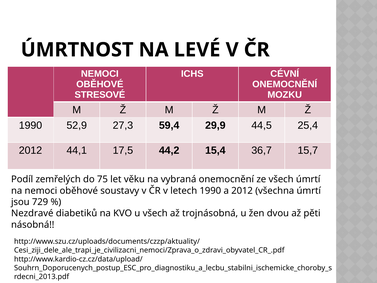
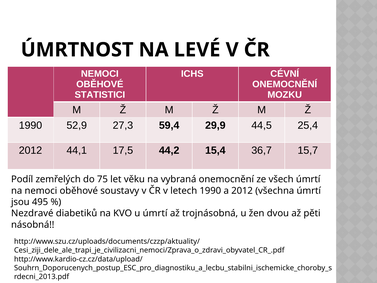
STRESOVÉ: STRESOVÉ -> STATISTICI
729: 729 -> 495
u všech: všech -> úmrtí
